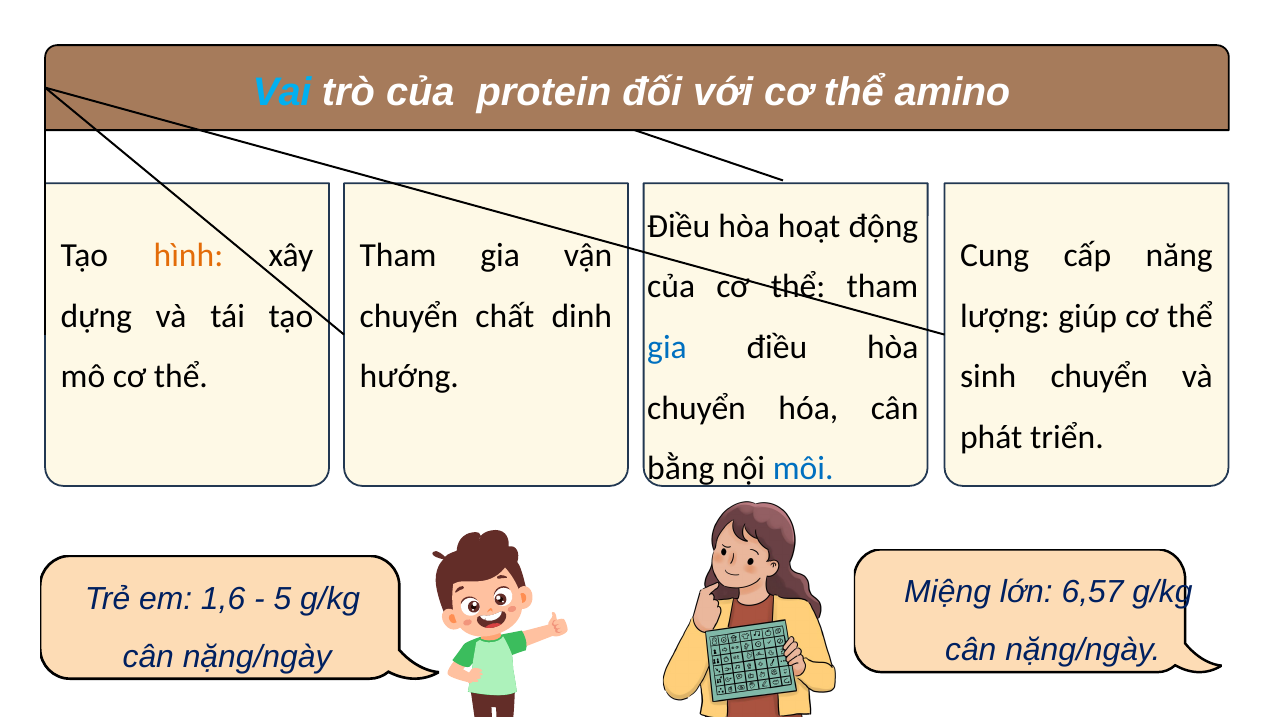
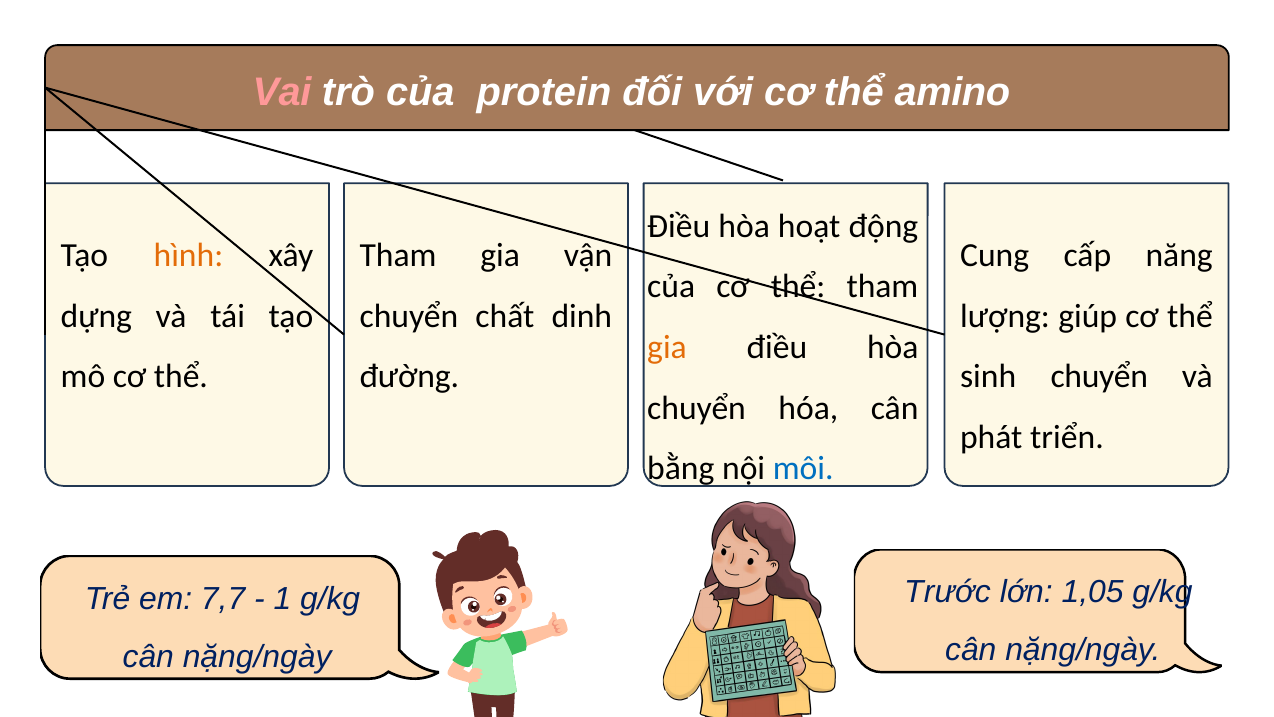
Vai colour: light blue -> pink
gia at (667, 347) colour: blue -> orange
hướng: hướng -> đường
Miệng: Miệng -> Trước
6,57: 6,57 -> 1,05
1,6: 1,6 -> 7,7
5: 5 -> 1
